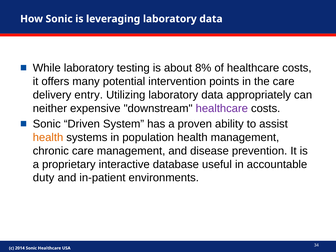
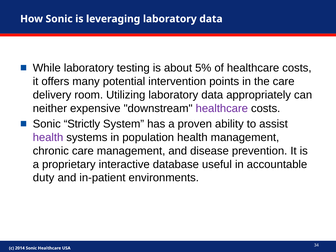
8%: 8% -> 5%
entry: entry -> room
Driven: Driven -> Strictly
health at (48, 137) colour: orange -> purple
